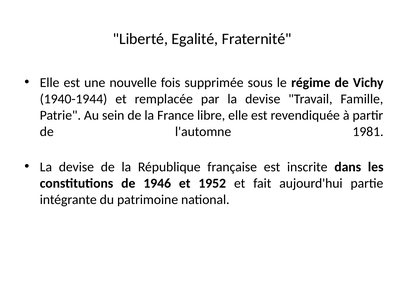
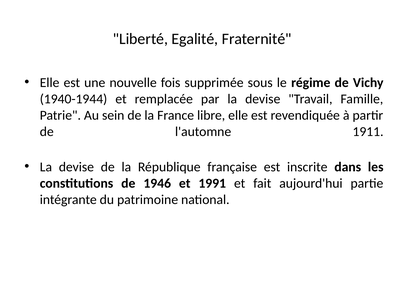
1981: 1981 -> 1911
1952: 1952 -> 1991
